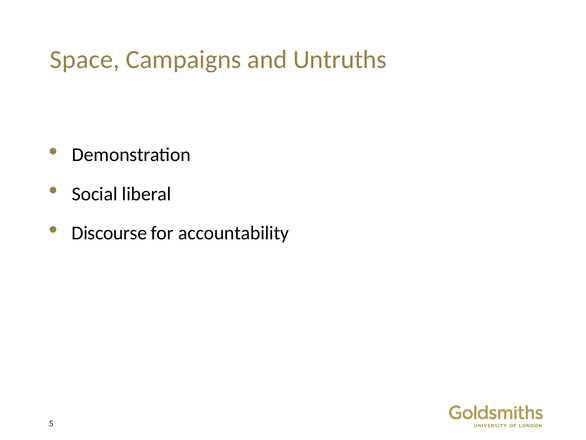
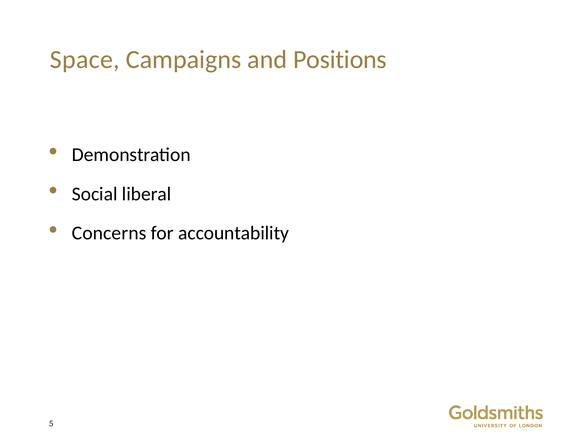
Untruths: Untruths -> Positions
Discourse: Discourse -> Concerns
